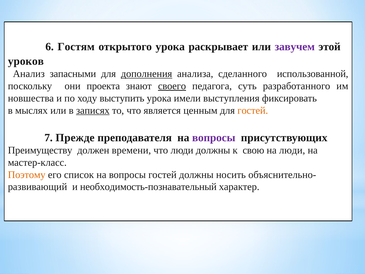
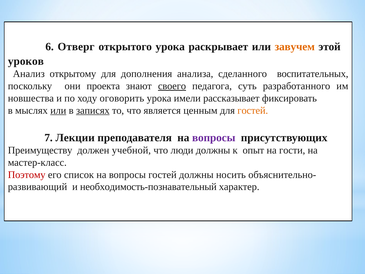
Гостям: Гостям -> Отверг
завучем colour: purple -> orange
запасными: запасными -> открытому
дополнения underline: present -> none
использованной: использованной -> воспитательных
выступить: выступить -> оговорить
выступления: выступления -> рассказывает
или at (58, 110) underline: none -> present
Прежде: Прежде -> Лекции
времени: времени -> учебной
свою: свою -> опыт
на люди: люди -> гости
Поэтому colour: orange -> red
